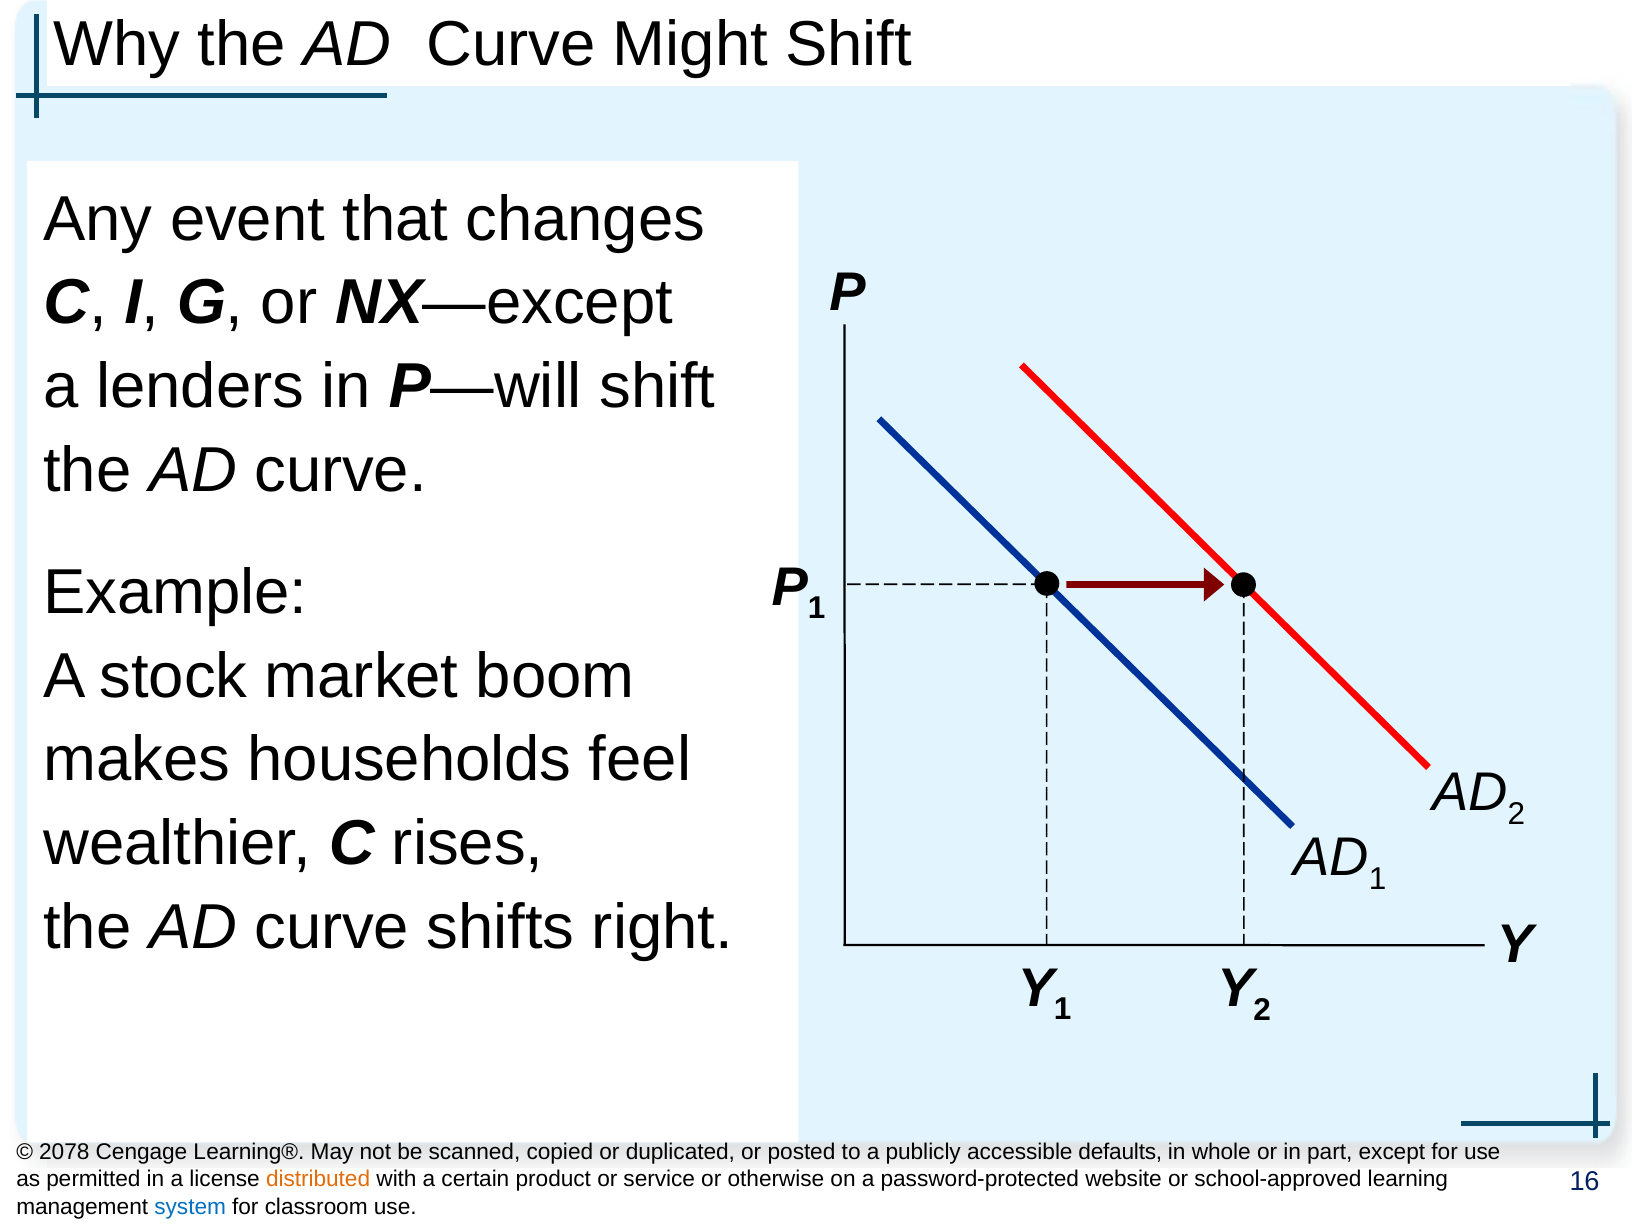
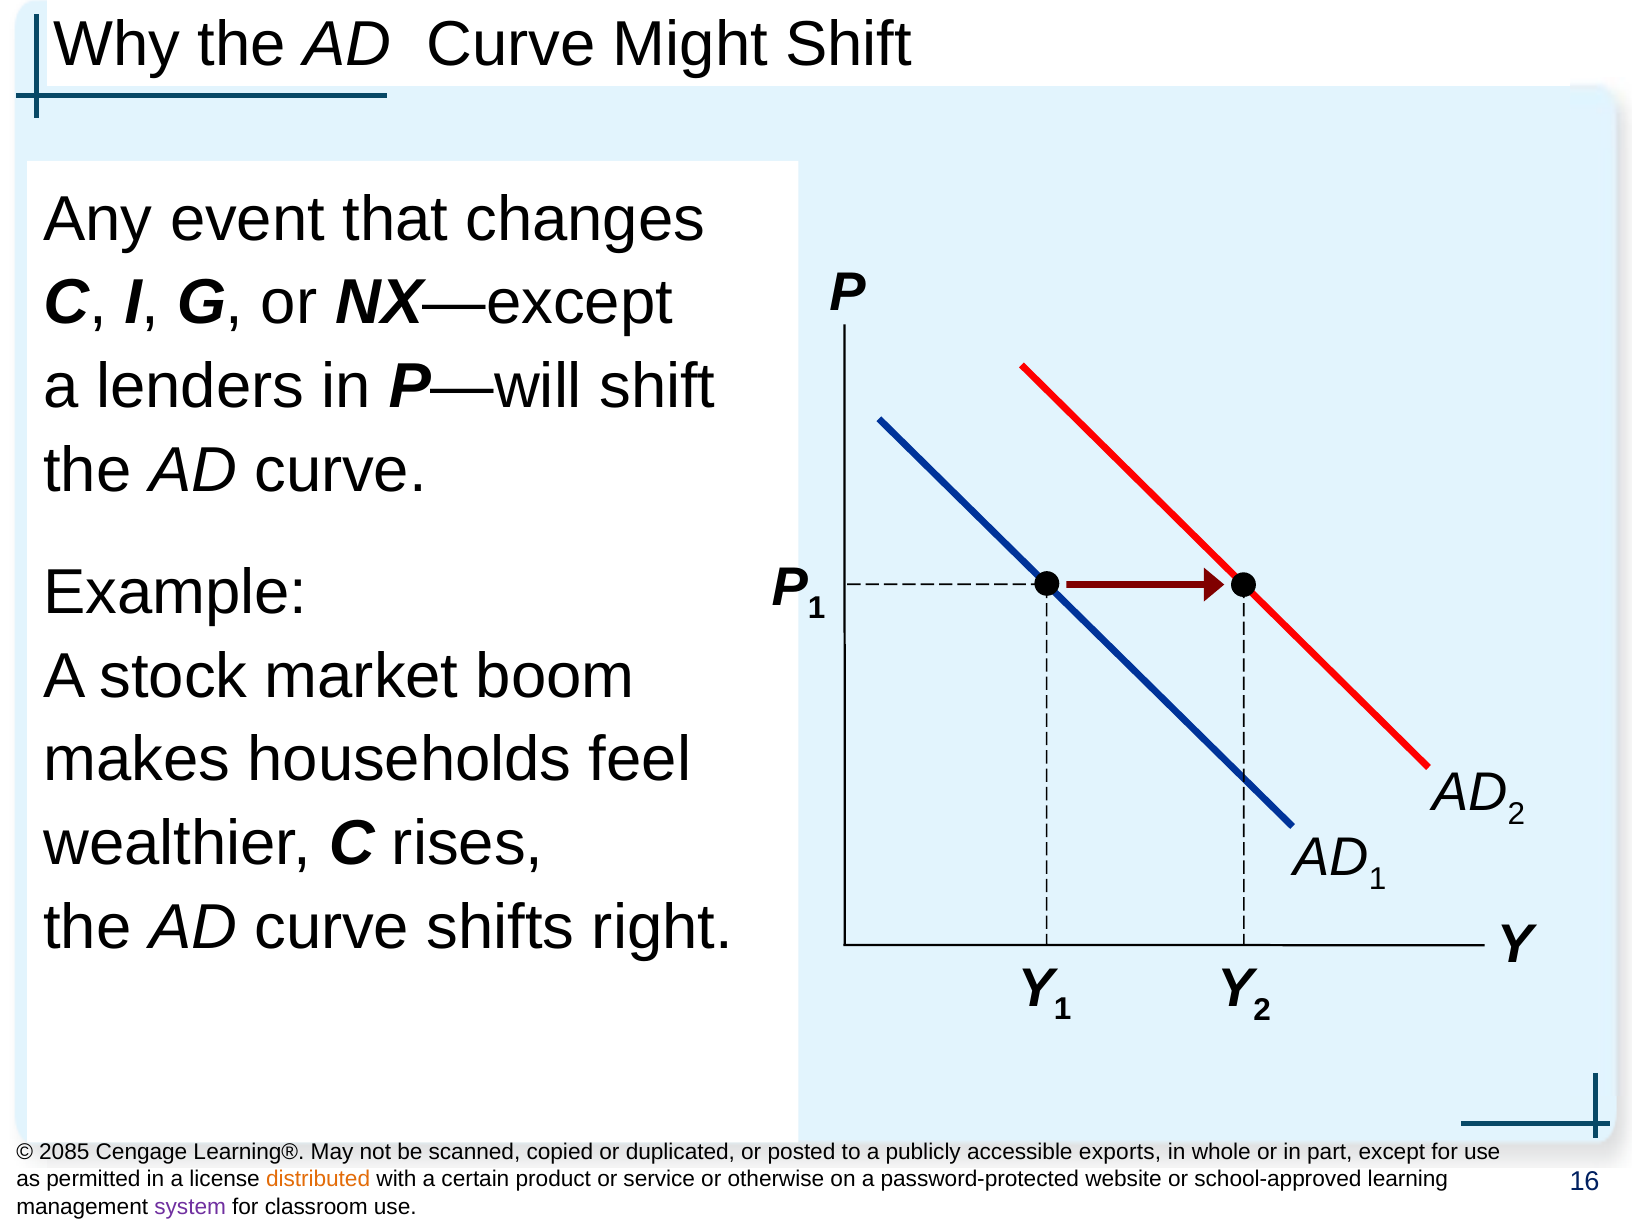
2078: 2078 -> 2085
defaults: defaults -> exports
system colour: blue -> purple
